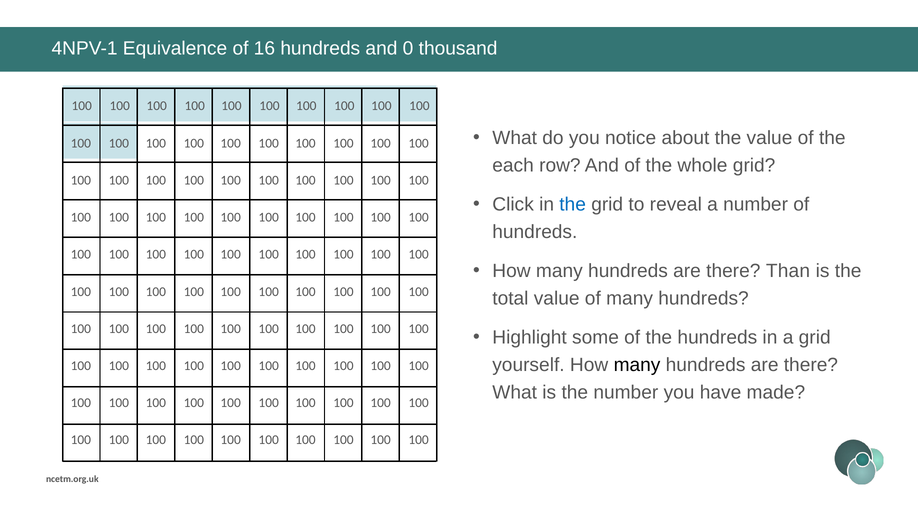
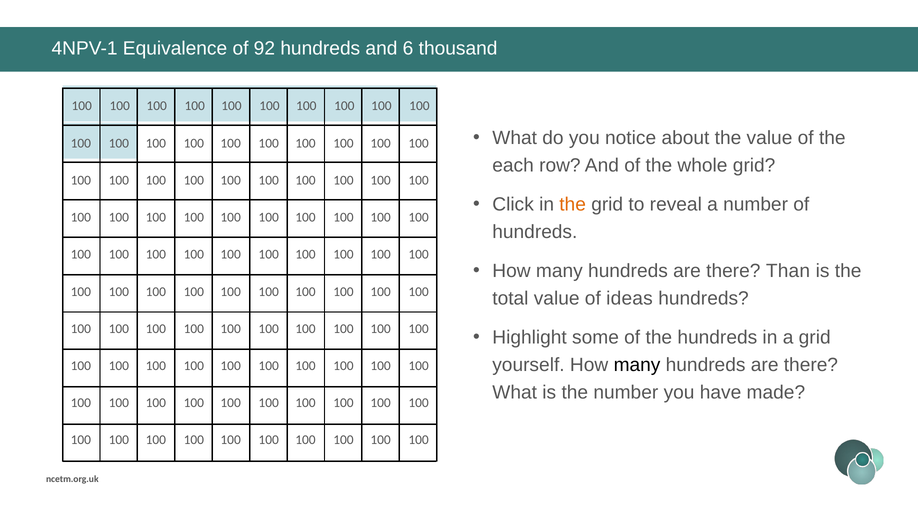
16: 16 -> 92
0: 0 -> 6
the at (573, 205) colour: blue -> orange
of many: many -> ideas
